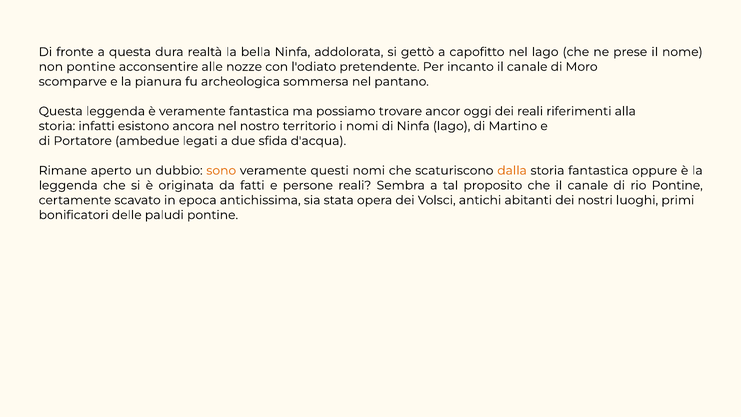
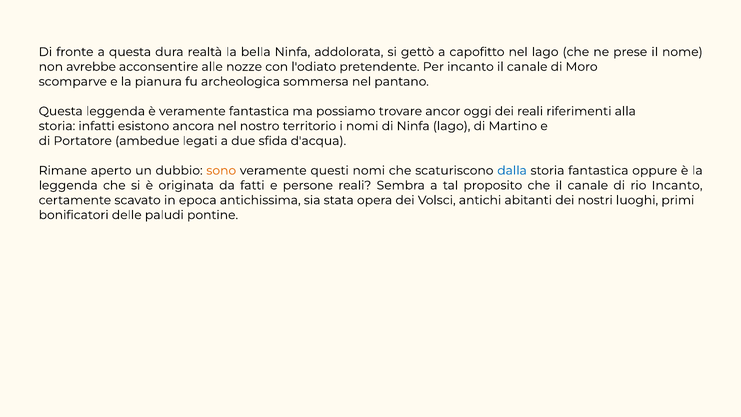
non pontine: pontine -> avrebbe
dalla colour: orange -> blue
rio Pontine: Pontine -> Incanto
